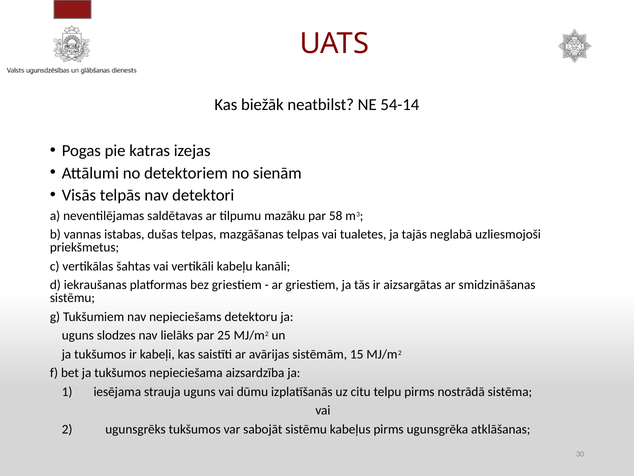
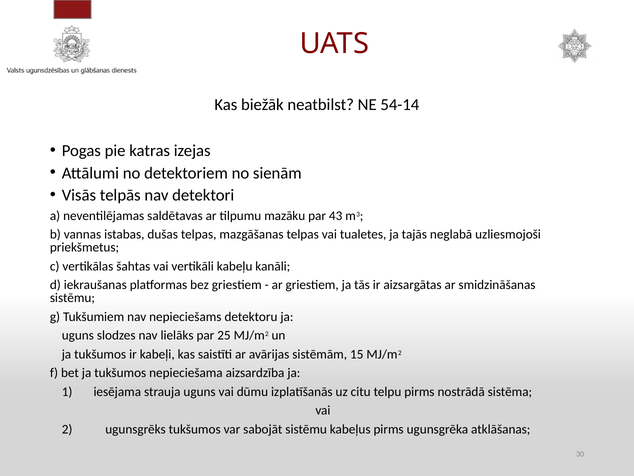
58: 58 -> 43
